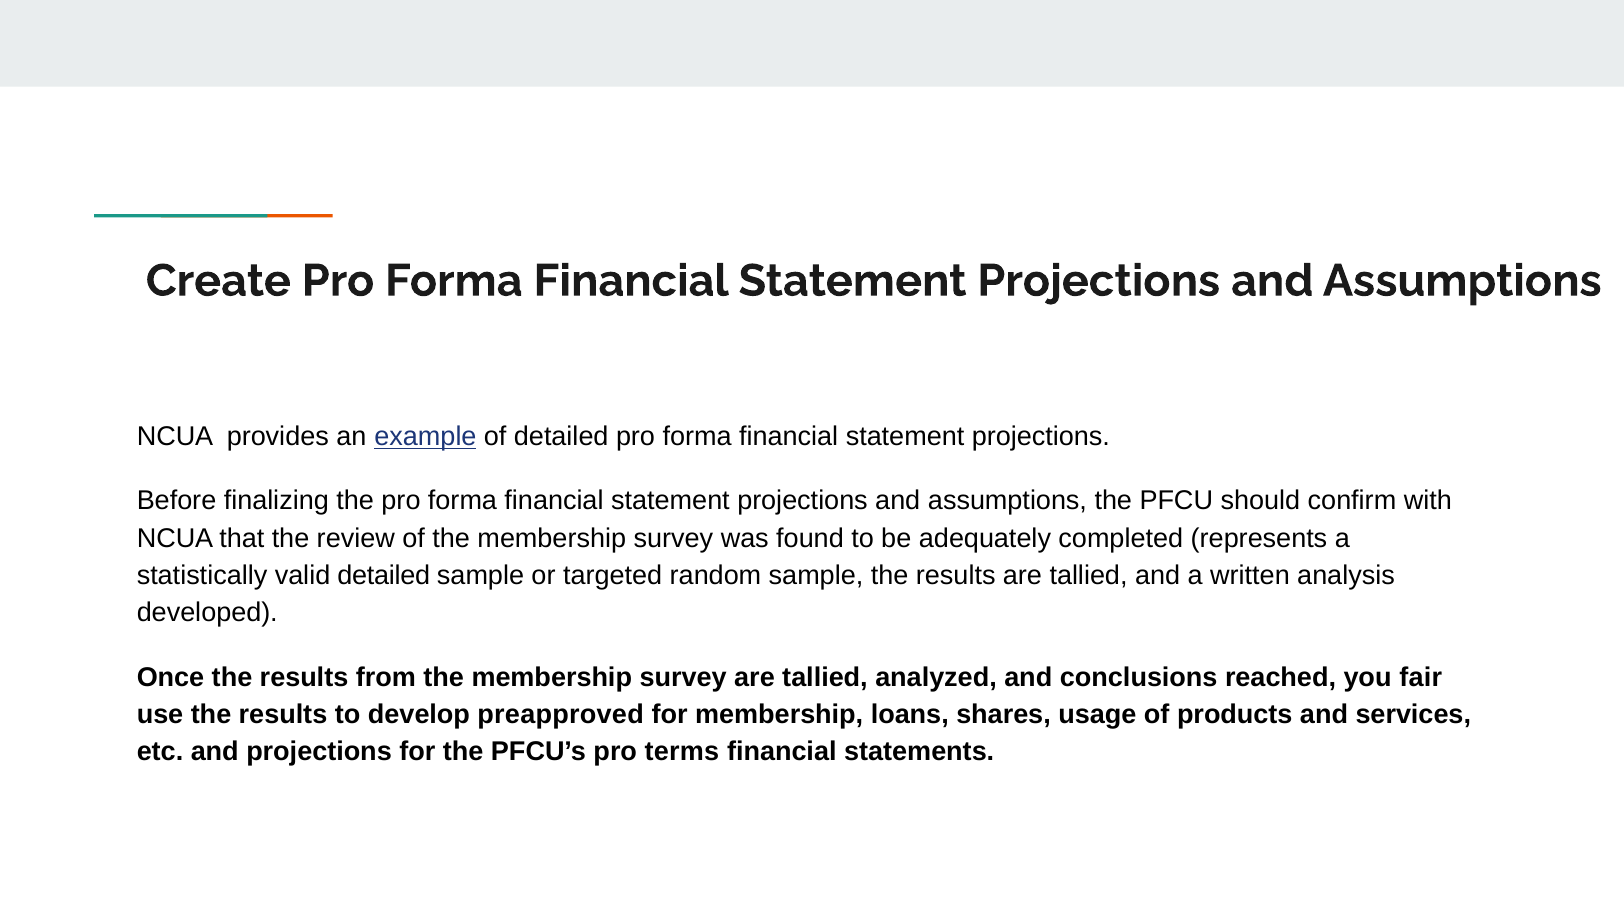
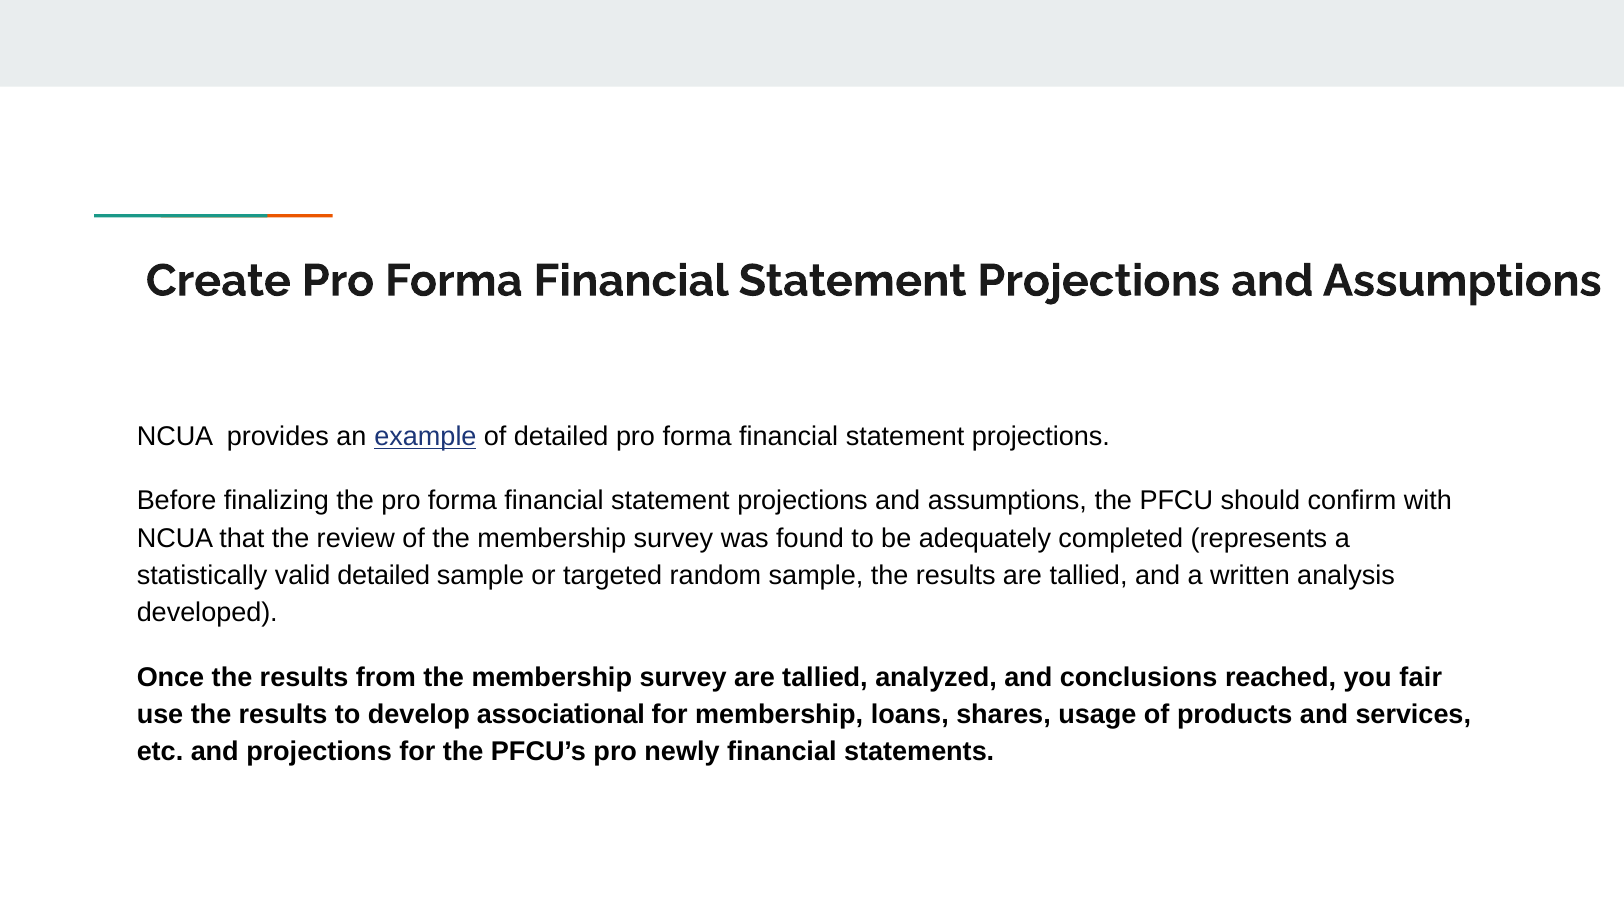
preapproved: preapproved -> associational
terms: terms -> newly
